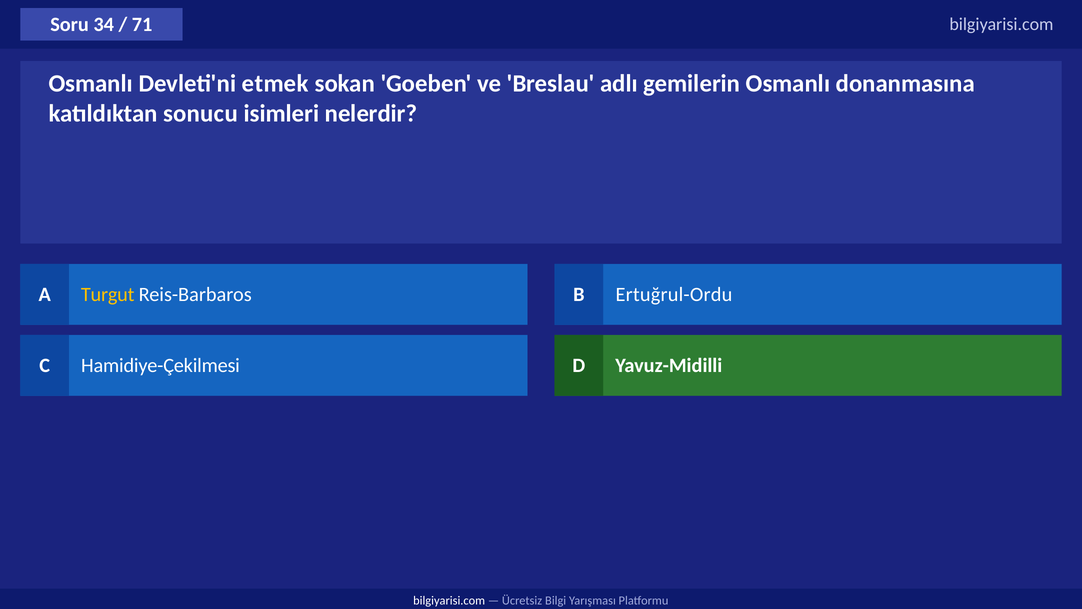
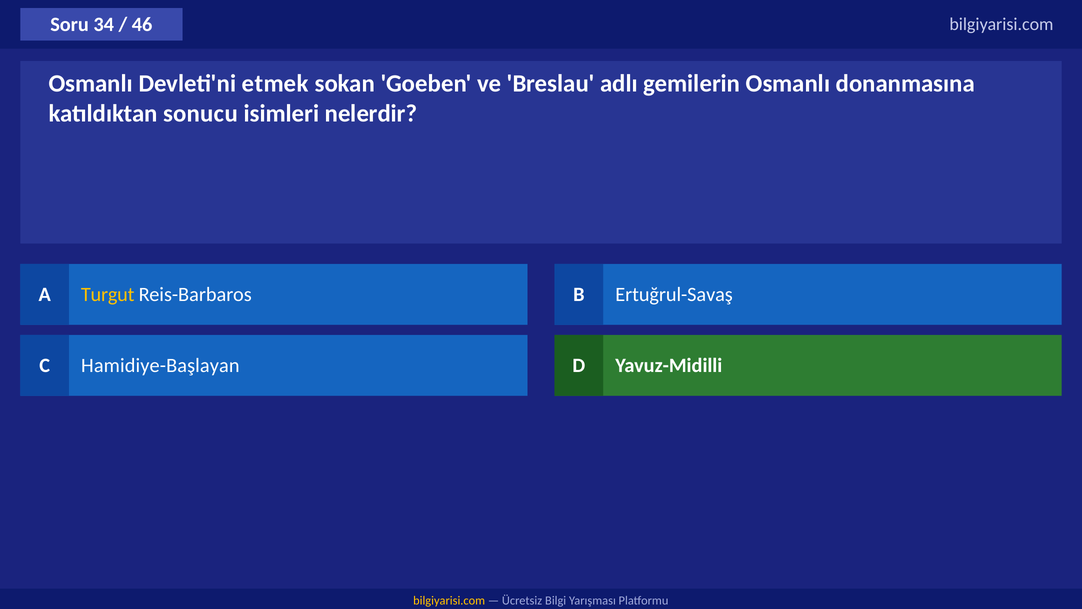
71: 71 -> 46
Ertuğrul-Ordu: Ertuğrul-Ordu -> Ertuğrul-Savaş
Hamidiye-Çekilmesi: Hamidiye-Çekilmesi -> Hamidiye-Başlayan
bilgiyarisi.com at (449, 600) colour: white -> yellow
